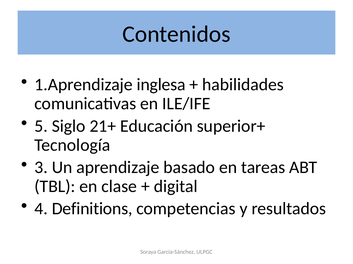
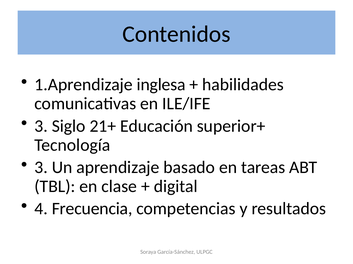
5 at (41, 126): 5 -> 3
Definitions: Definitions -> Frecuencia
